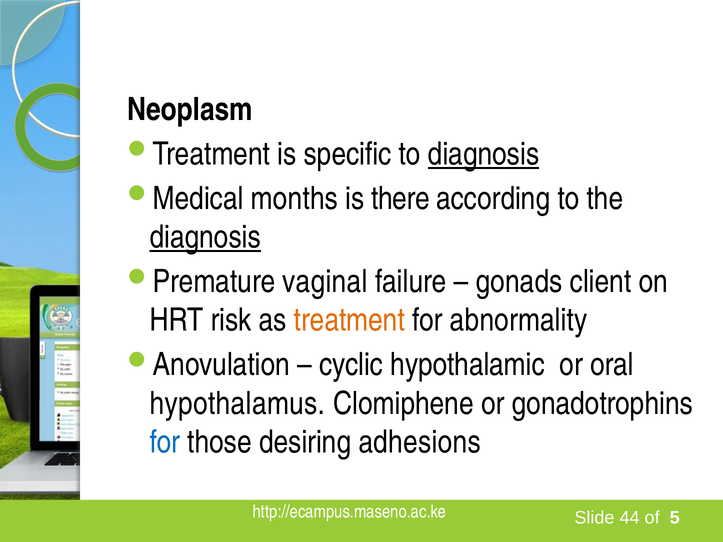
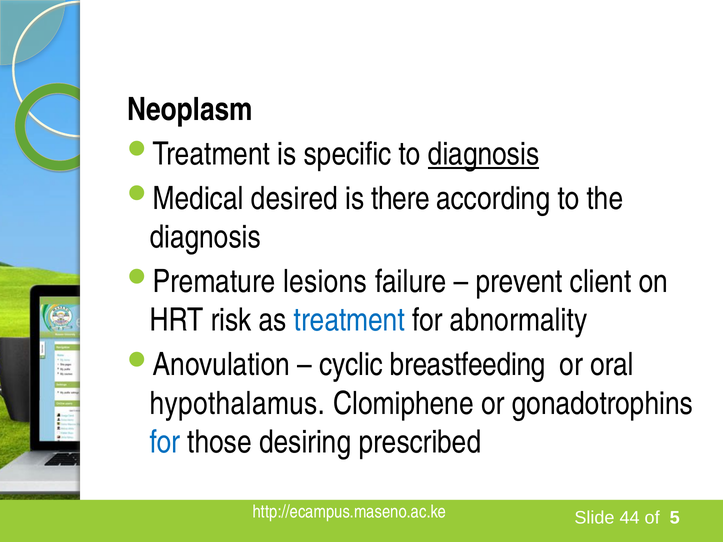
months: months -> desired
diagnosis at (205, 237) underline: present -> none
vaginal: vaginal -> lesions
gonads: gonads -> prevent
treatment colour: orange -> blue
hypothalamic: hypothalamic -> breastfeeding
adhesions: adhesions -> prescribed
